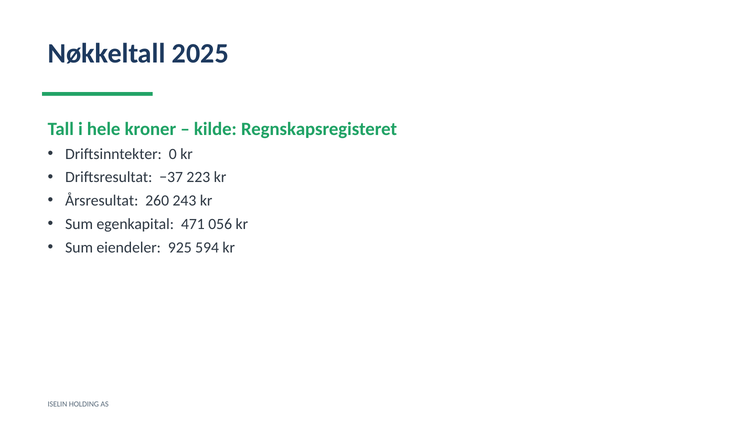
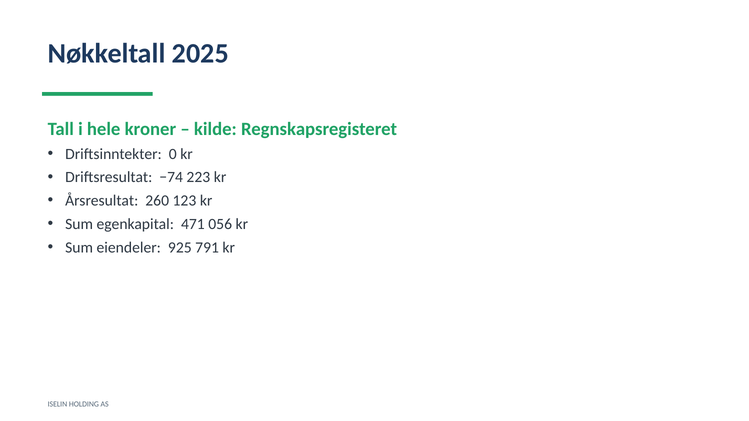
−37: −37 -> −74
243: 243 -> 123
594: 594 -> 791
